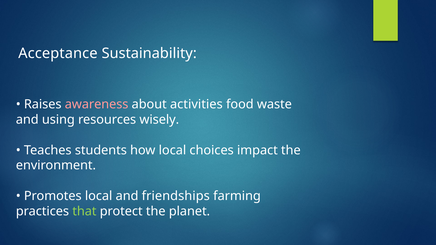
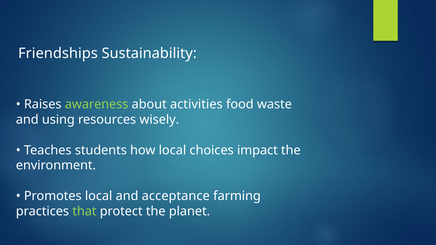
Acceptance: Acceptance -> Friendships
awareness colour: pink -> light green
friendships: friendships -> acceptance
